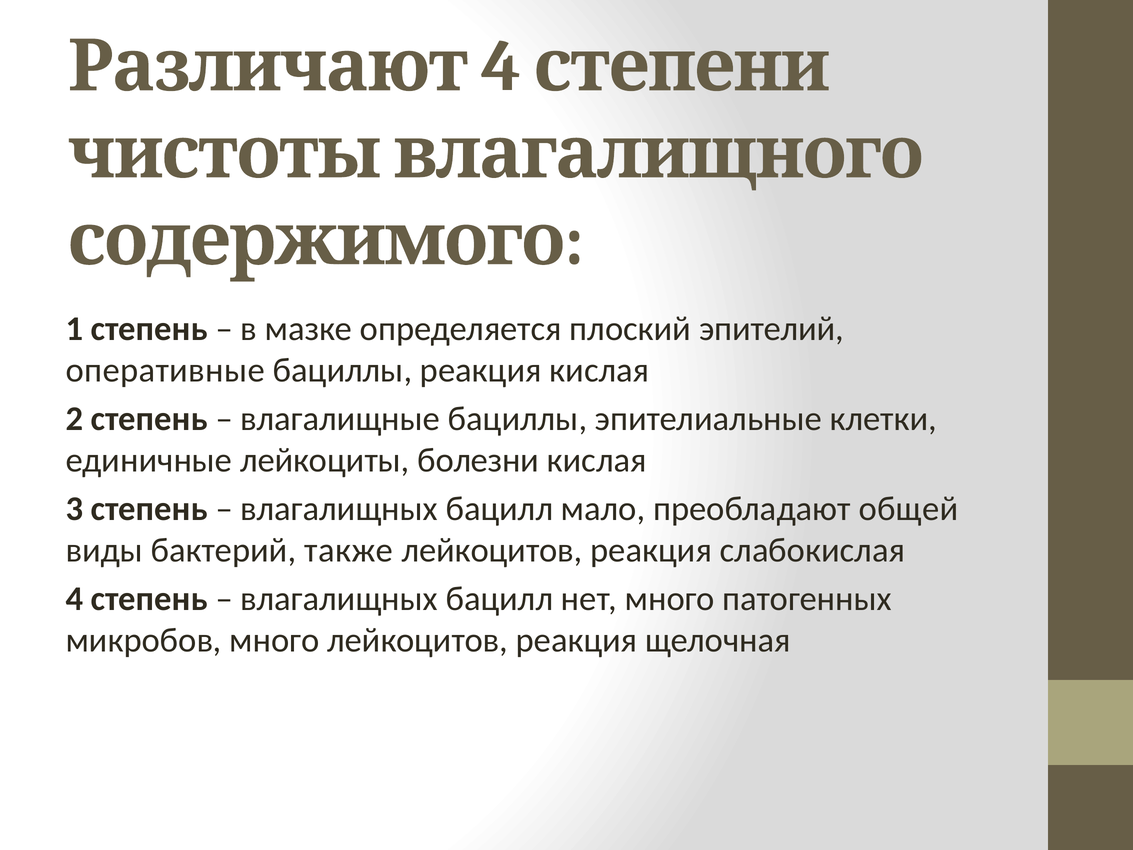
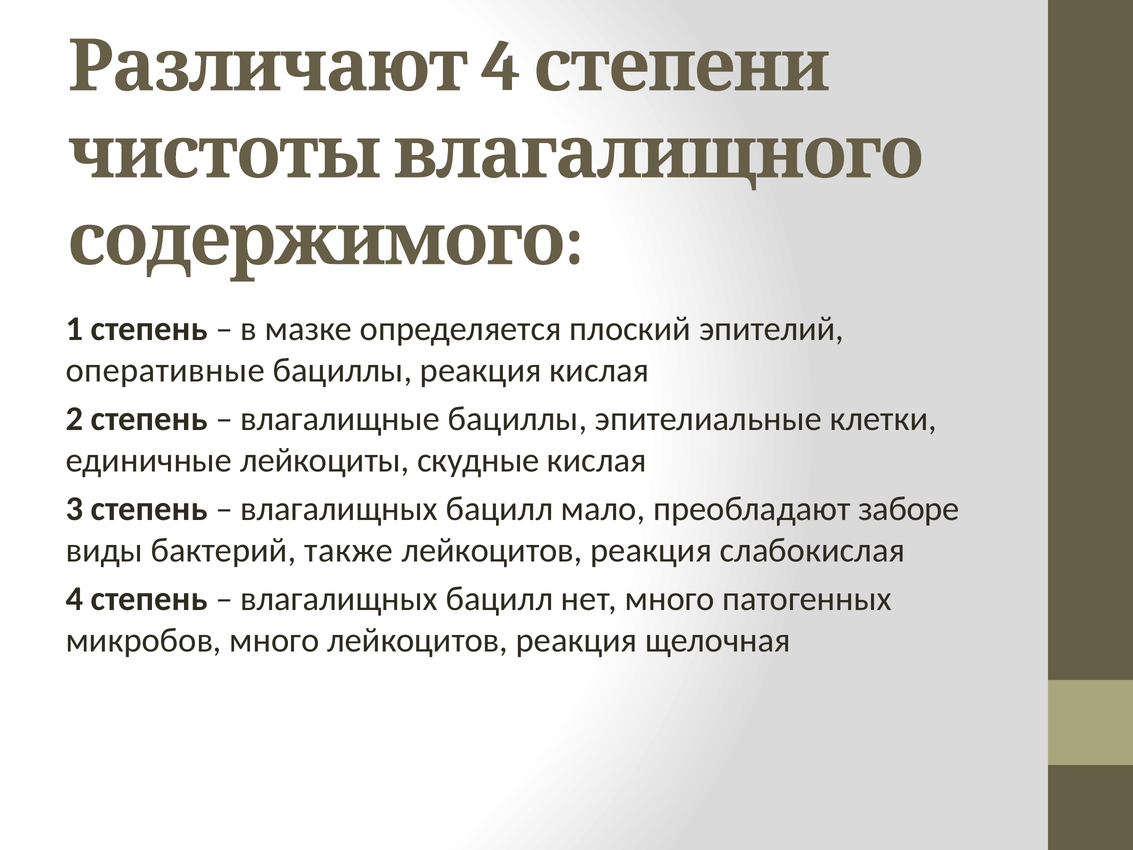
болезни: болезни -> скудные
общей: общей -> заборе
